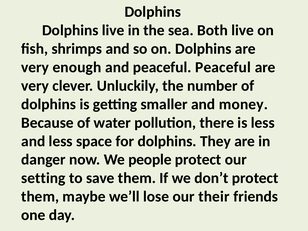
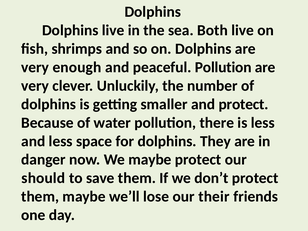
peaceful Peaceful: Peaceful -> Pollution
and money: money -> protect
We people: people -> maybe
setting: setting -> should
